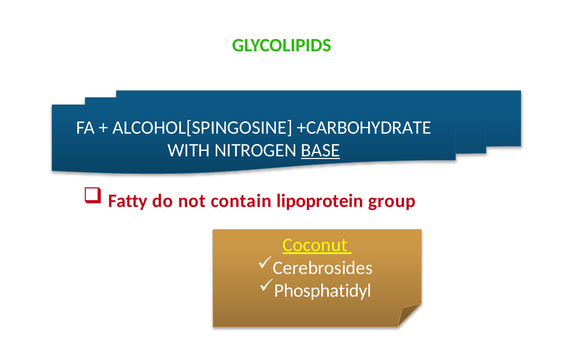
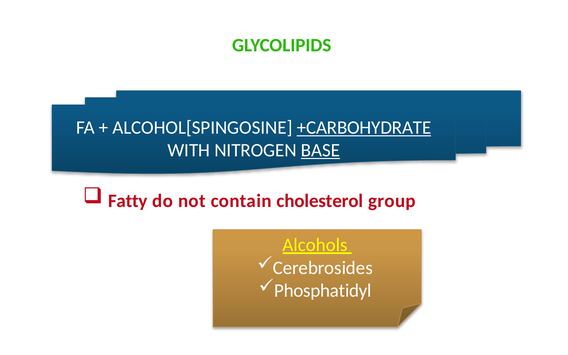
+CARBOHYDRATE underline: none -> present
lipoprotein: lipoprotein -> cholesterol
Coconut: Coconut -> Alcohols
